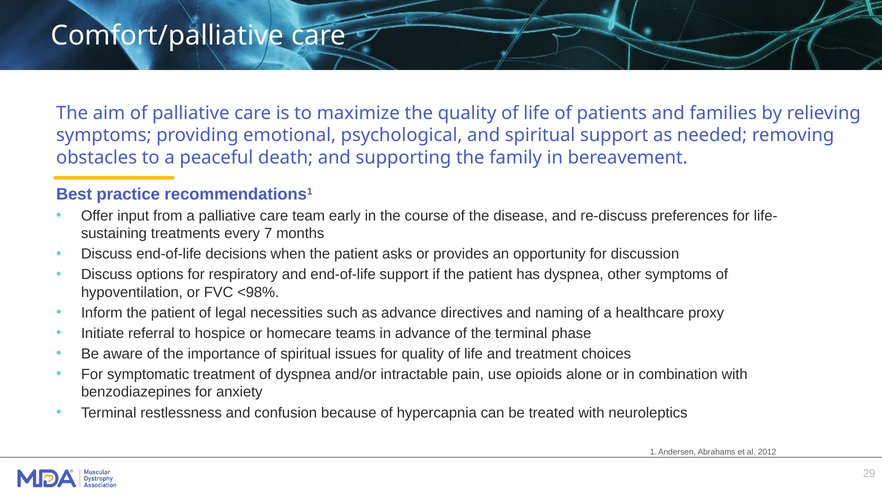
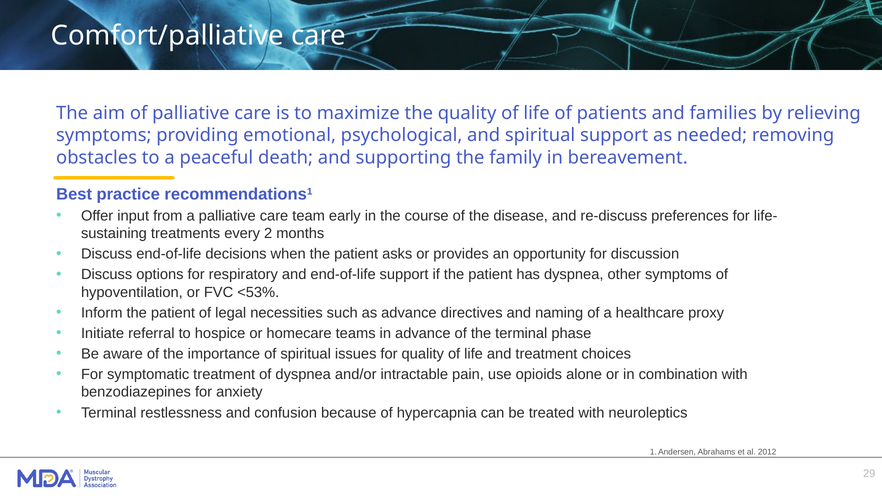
7: 7 -> 2
<98%: <98% -> <53%
